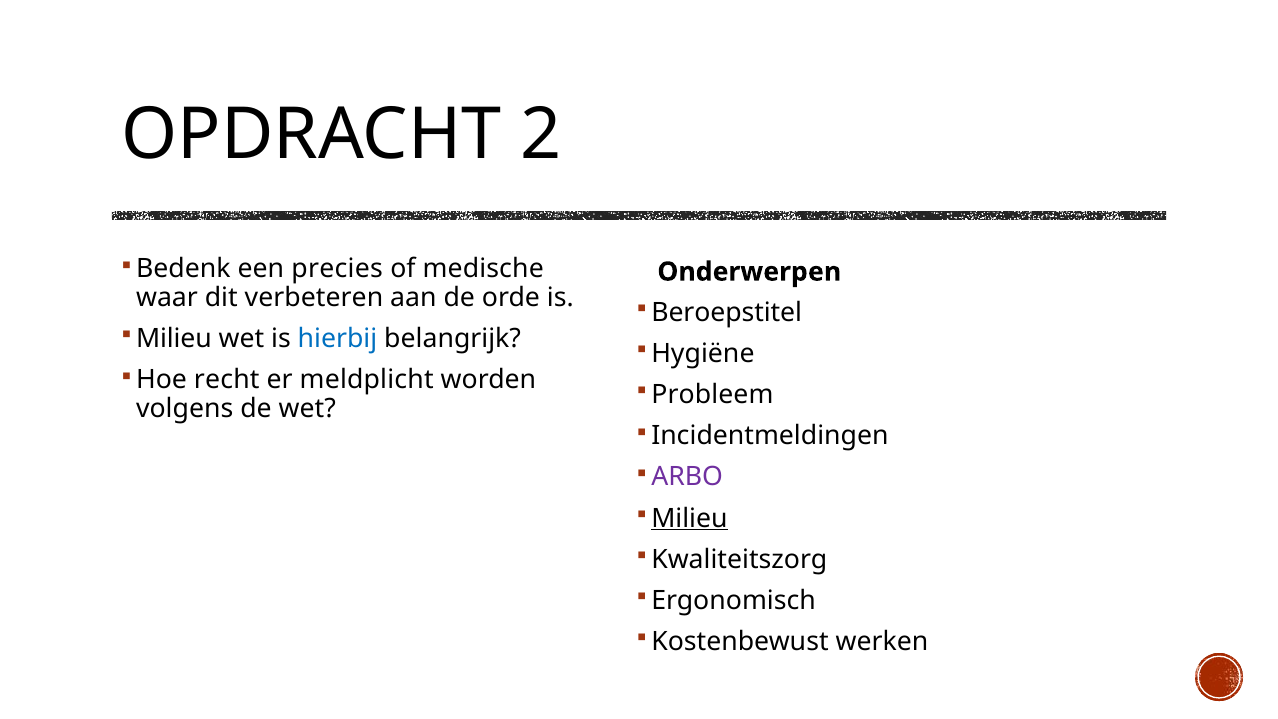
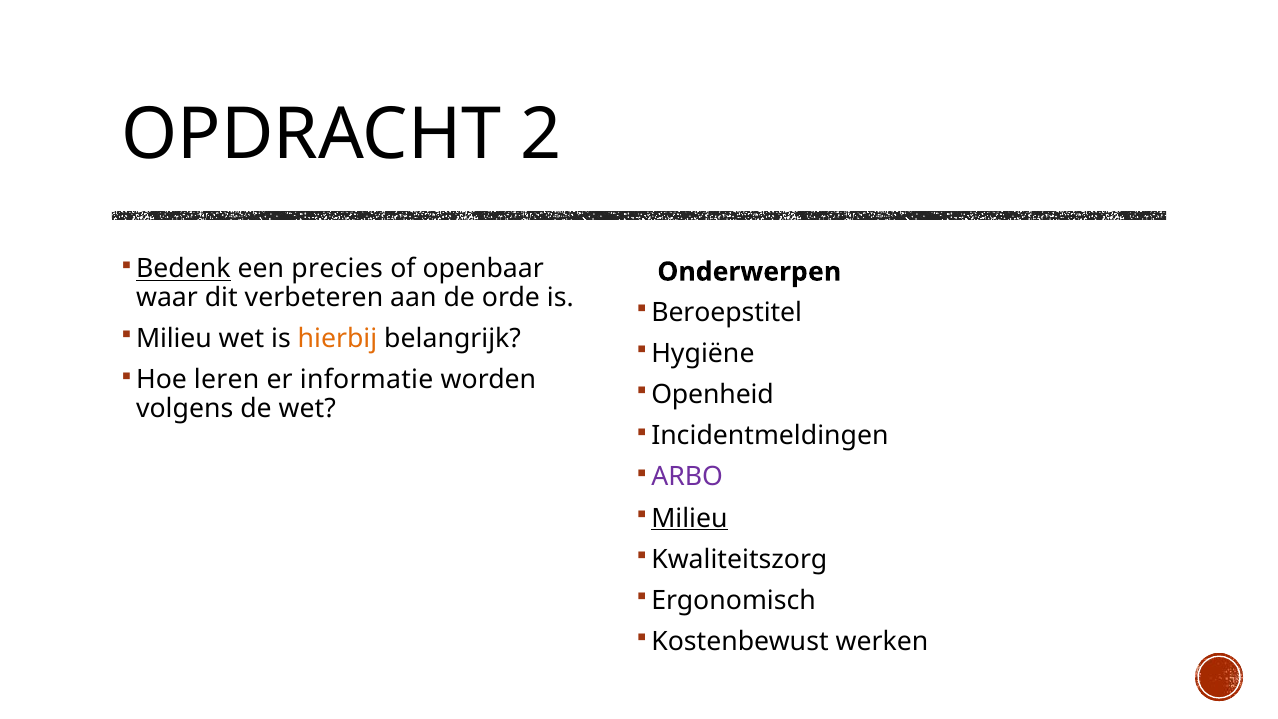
Bedenk underline: none -> present
medische: medische -> openbaar
hierbij colour: blue -> orange
recht: recht -> leren
meldplicht: meldplicht -> informatie
Probleem: Probleem -> Openheid
